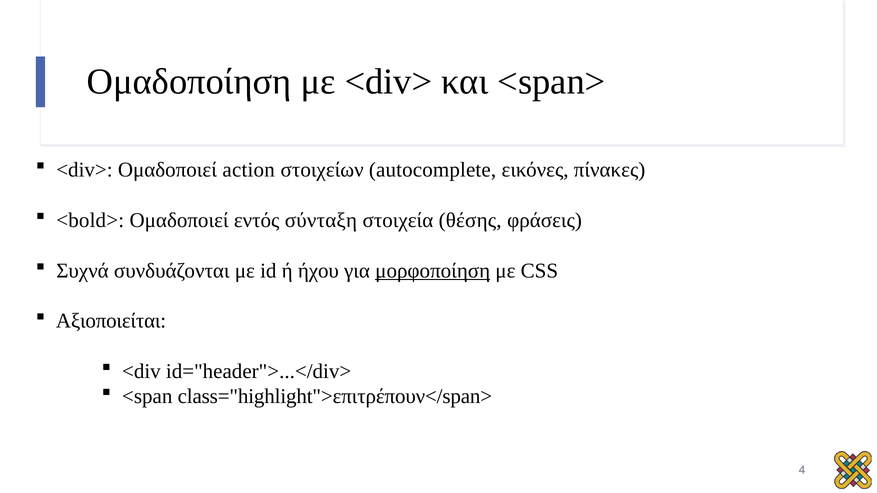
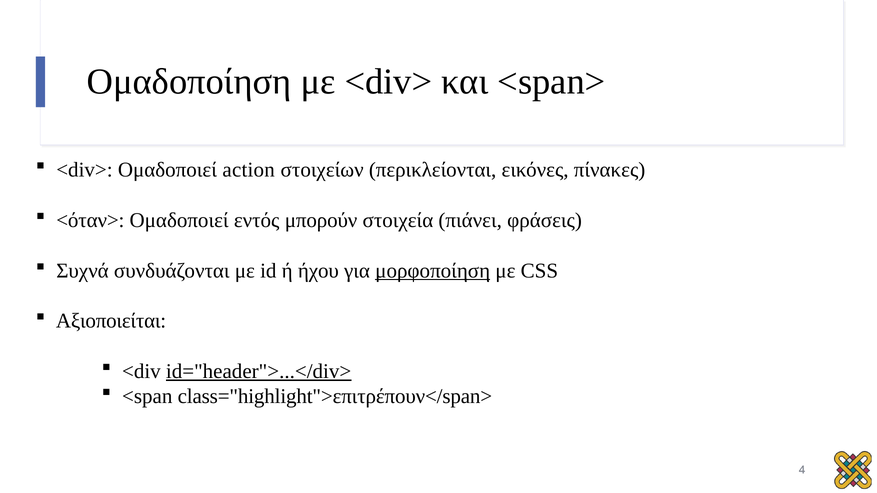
autocomplete: autocomplete -> περικλείονται
<bold>: <bold> -> <όταν>
σύνταξη: σύνταξη -> μπορούν
θέσης: θέσης -> πιάνει
id="header">...</div> underline: none -> present
